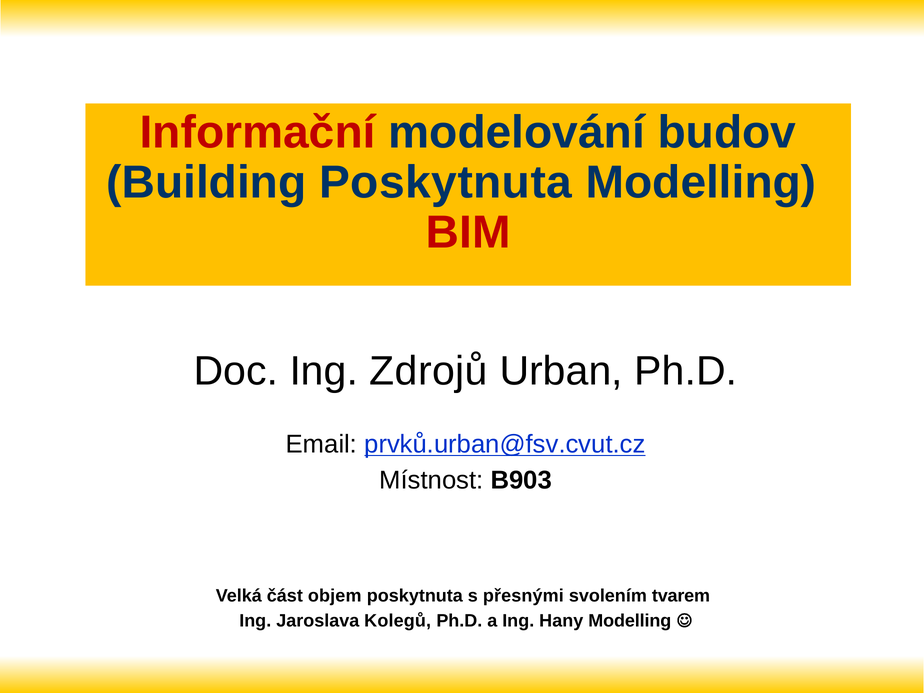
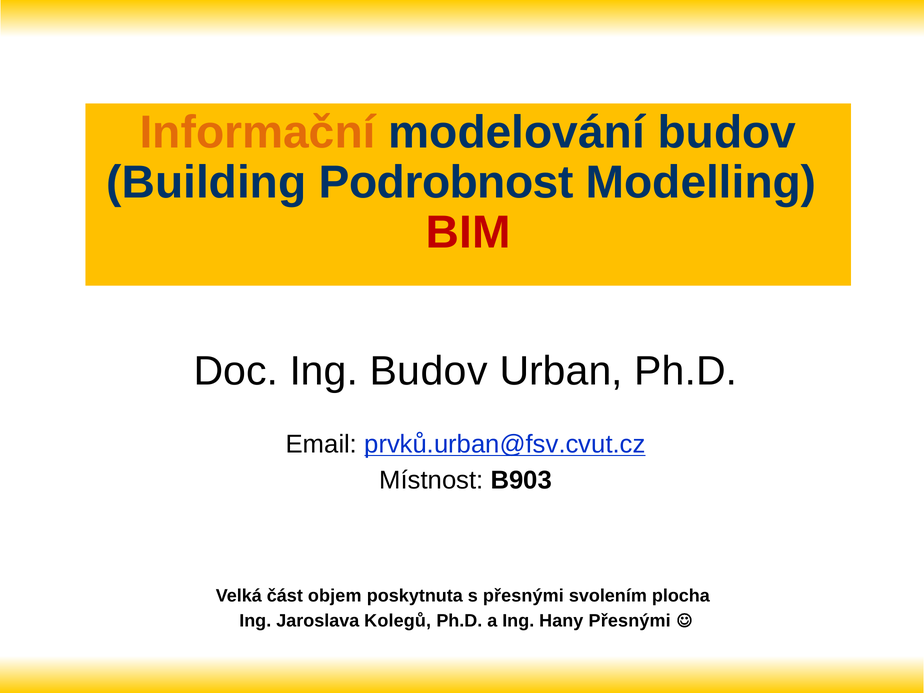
Informační colour: red -> orange
Building Poskytnuta: Poskytnuta -> Podrobnost
Ing Zdrojů: Zdrojů -> Budov
tvarem: tvarem -> plocha
Hany Modelling: Modelling -> Přesnými
